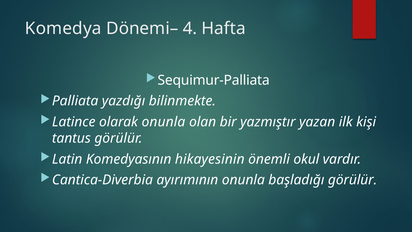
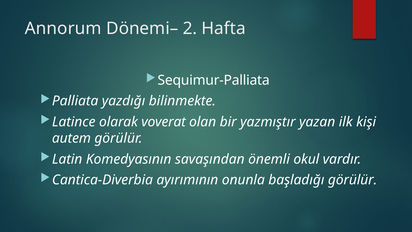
Komedya: Komedya -> Annorum
4: 4 -> 2
olarak onunla: onunla -> voverat
tantus: tantus -> autem
hikayesinin: hikayesinin -> savaşından
